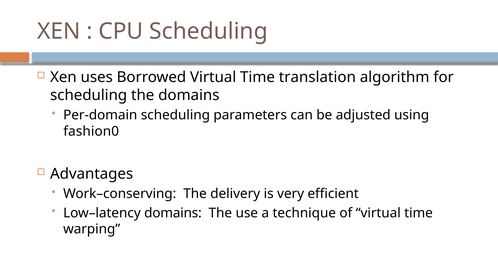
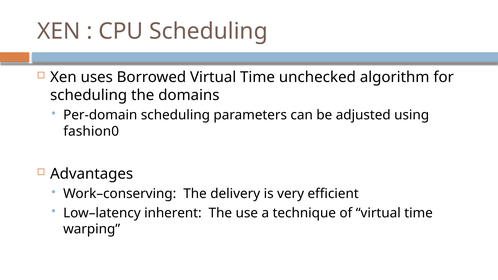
translation: translation -> unchecked
Low–latency domains: domains -> inherent
